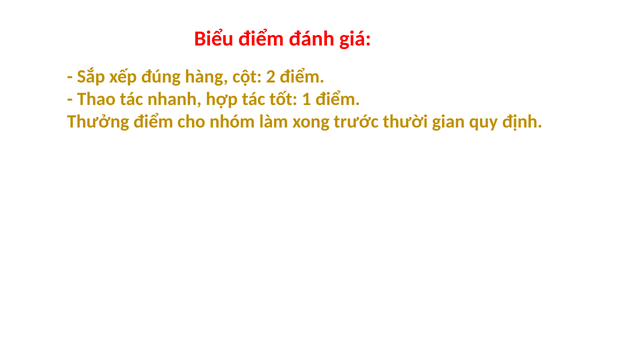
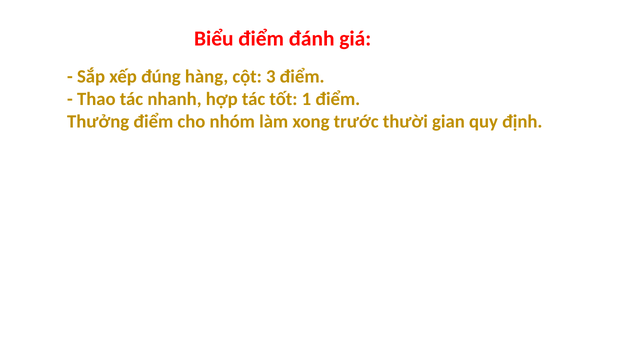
2: 2 -> 3
